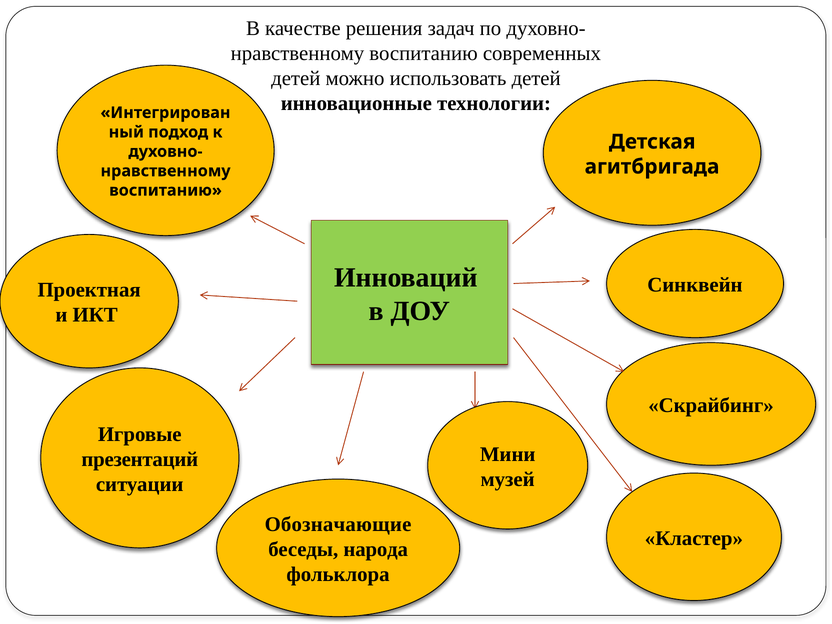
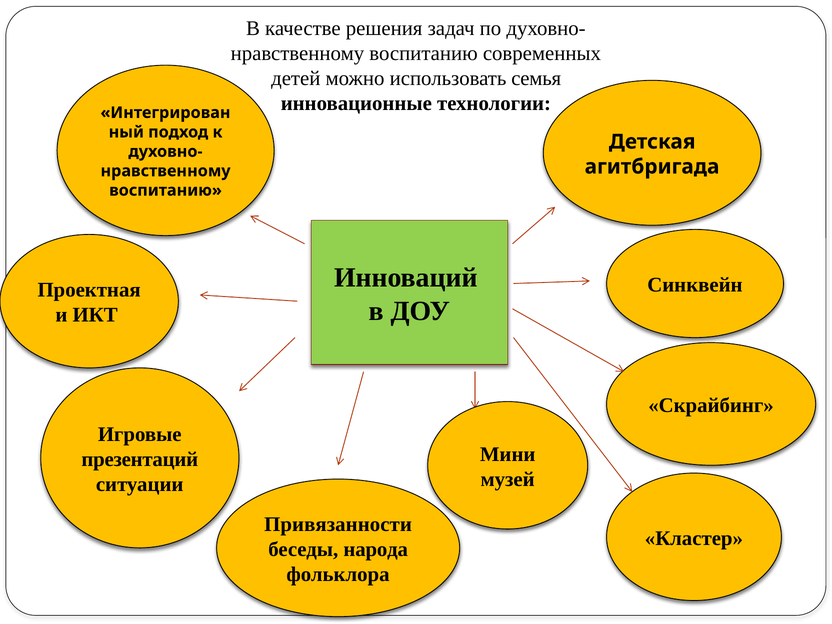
использовать детей: детей -> семья
Обозначающие: Обозначающие -> Привязанности
